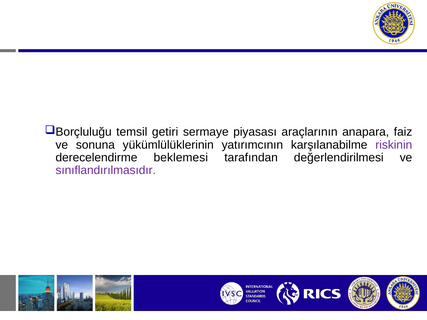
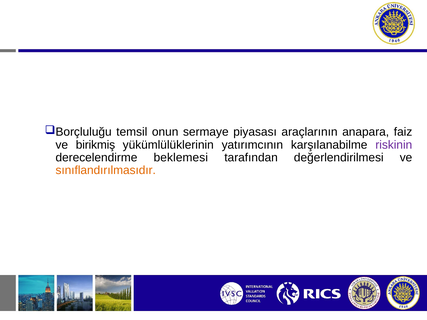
getiri: getiri -> onun
sonuna: sonuna -> birikmiş
sınıflandırılmasıdır colour: purple -> orange
